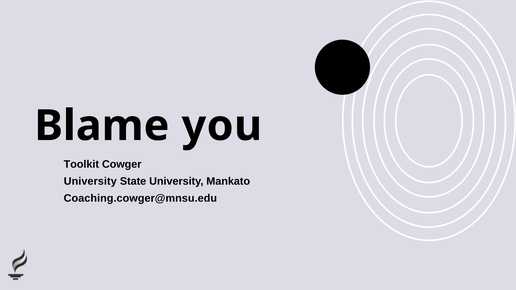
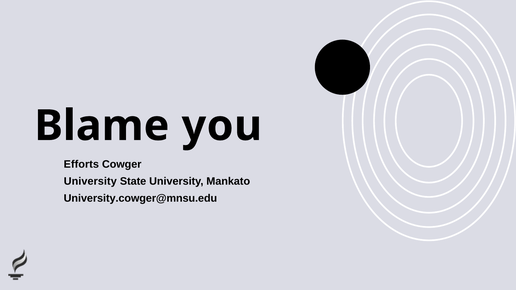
Toolkit: Toolkit -> Efforts
Coaching.cowger@mnsu.edu: Coaching.cowger@mnsu.edu -> University.cowger@mnsu.edu
